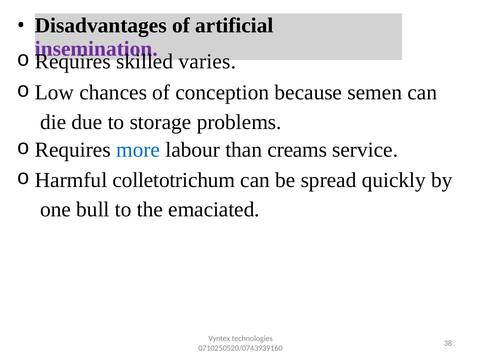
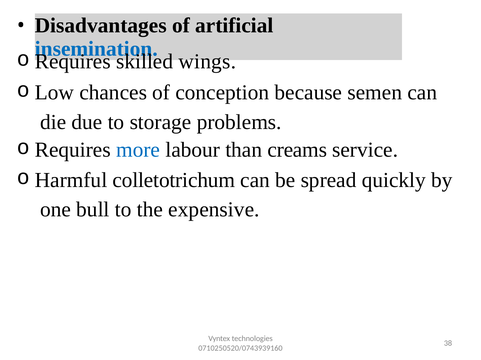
insemination colour: purple -> blue
varies: varies -> wings
emaciated: emaciated -> expensive
